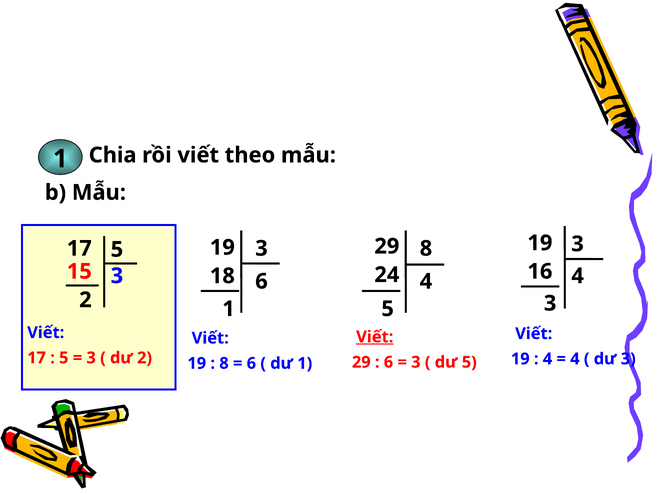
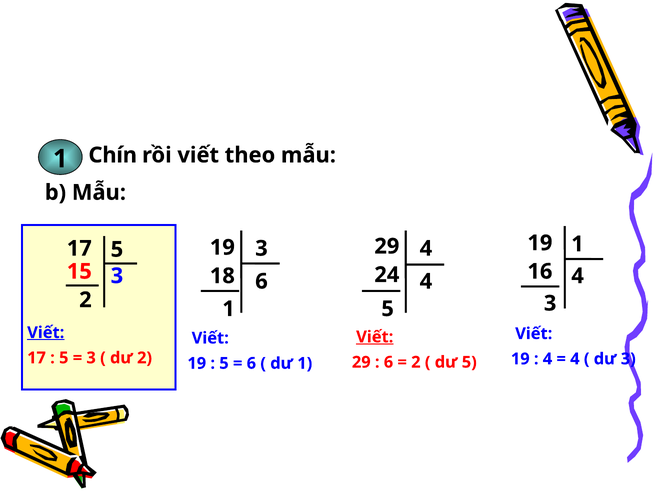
Chia: Chia -> Chín
3 at (578, 244): 3 -> 1
29 8: 8 -> 4
Viết at (46, 332) underline: none -> present
3 at (416, 362): 3 -> 2
8 at (224, 363): 8 -> 5
